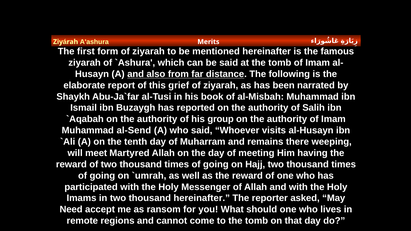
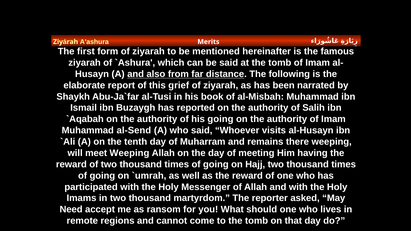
his group: group -> going
meet Martyred: Martyred -> Weeping
thousand hereinafter: hereinafter -> martyrdom
